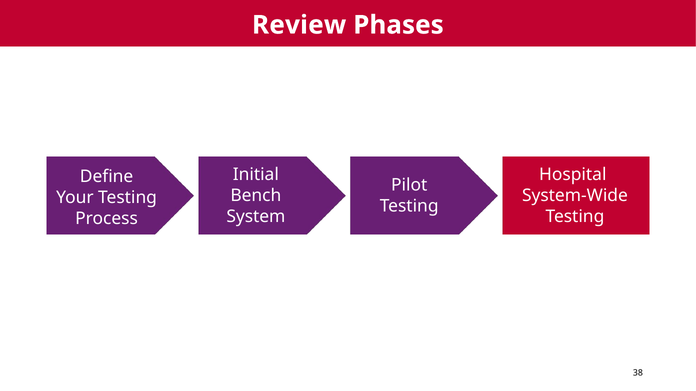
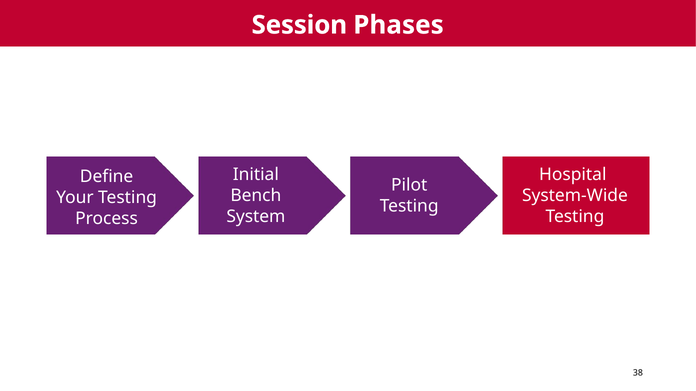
Review: Review -> Session
